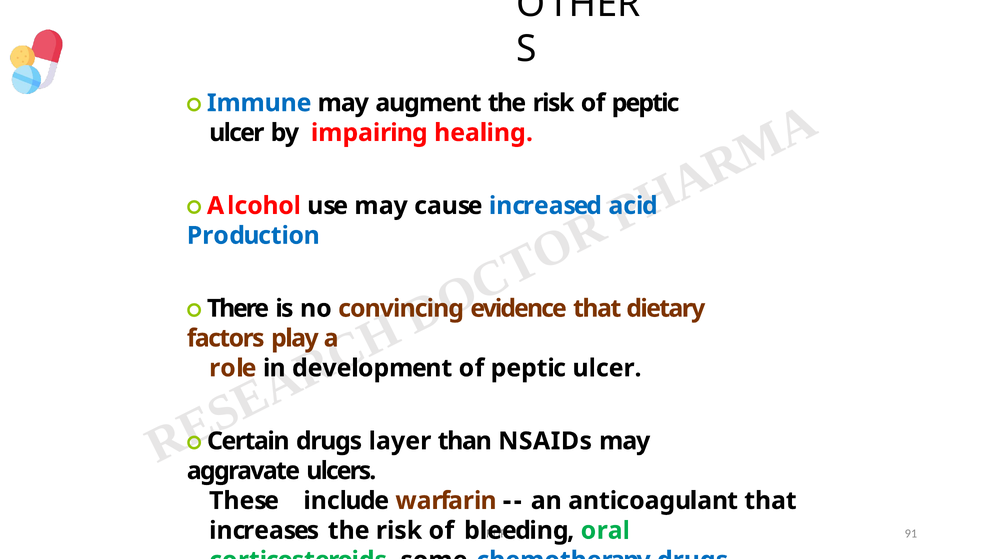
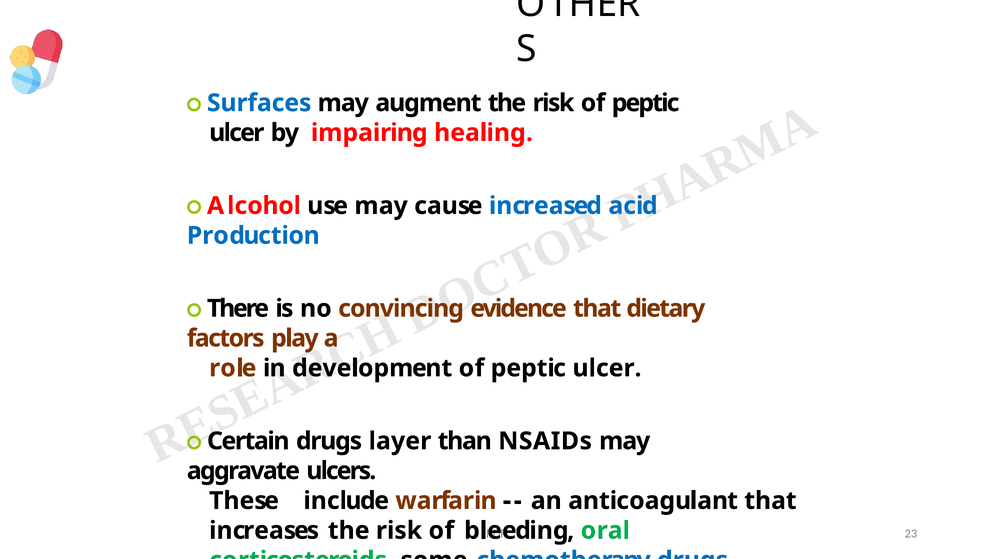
Immune: Immune -> Surfaces
91: 91 -> 23
